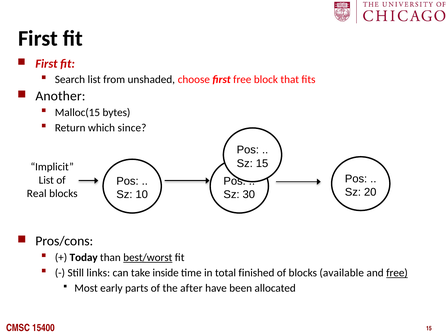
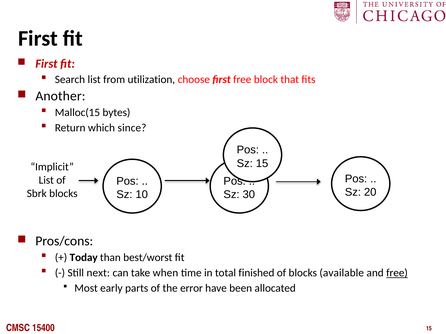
unshaded: unshaded -> utilization
Real: Real -> Sbrk
best/worst underline: present -> none
links: links -> next
inside: inside -> when
after: after -> error
